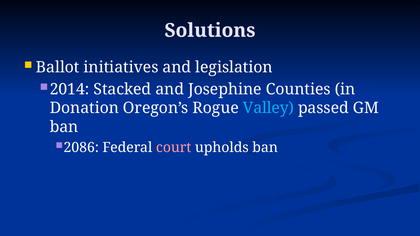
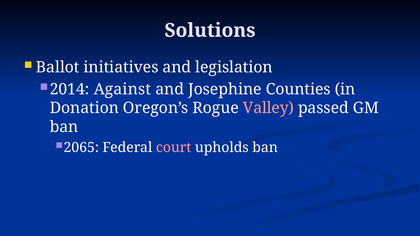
Stacked: Stacked -> Against
Valley colour: light blue -> pink
2086: 2086 -> 2065
